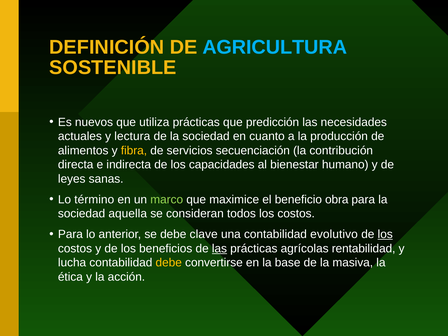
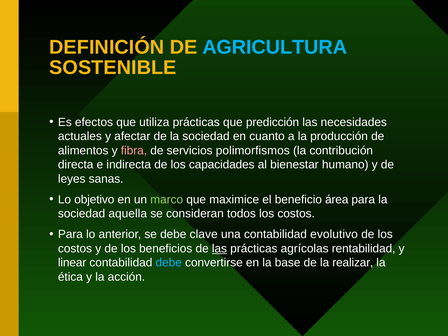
nuevos: nuevos -> efectos
lectura: lectura -> afectar
fibra colour: yellow -> pink
secuenciación: secuenciación -> polimorfismos
término: término -> objetivo
obra: obra -> área
los at (385, 234) underline: present -> none
lucha: lucha -> linear
debe at (169, 263) colour: yellow -> light blue
masiva: masiva -> realizar
